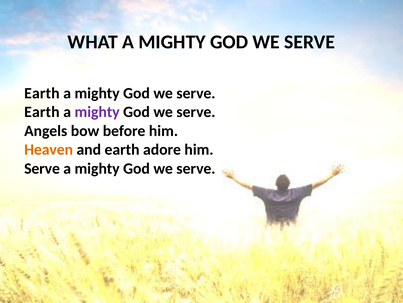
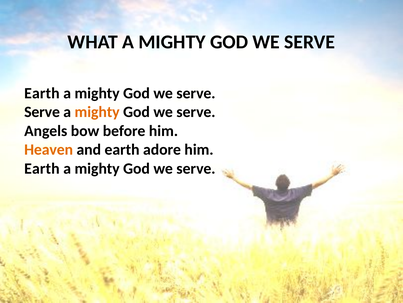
Earth at (42, 112): Earth -> Serve
mighty at (97, 112) colour: purple -> orange
Serve at (42, 168): Serve -> Earth
